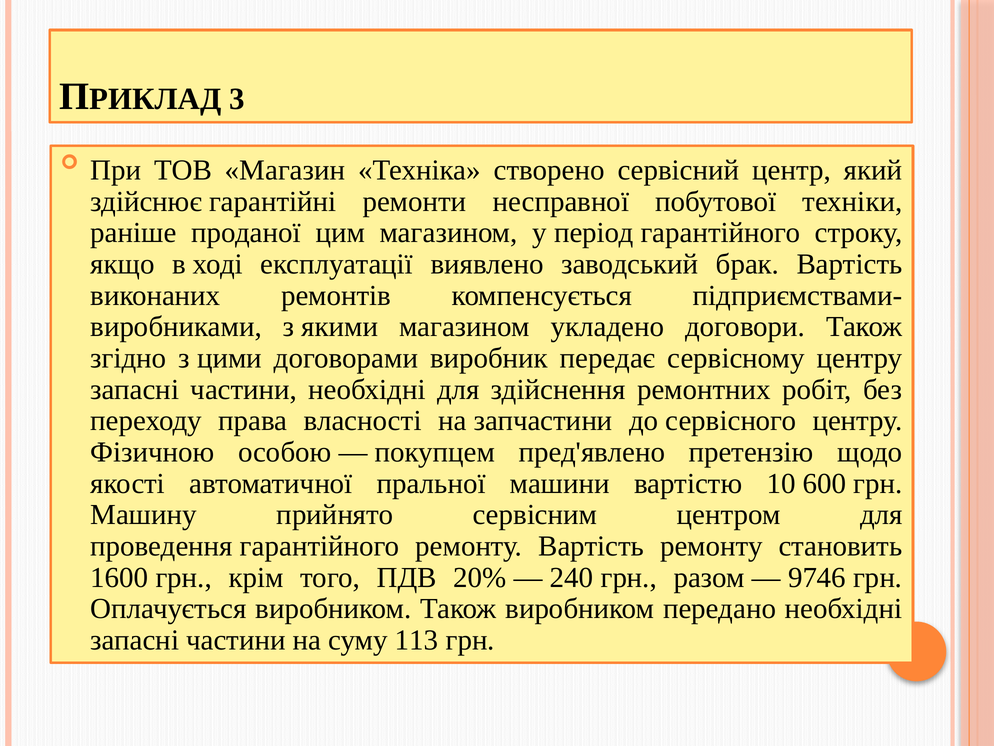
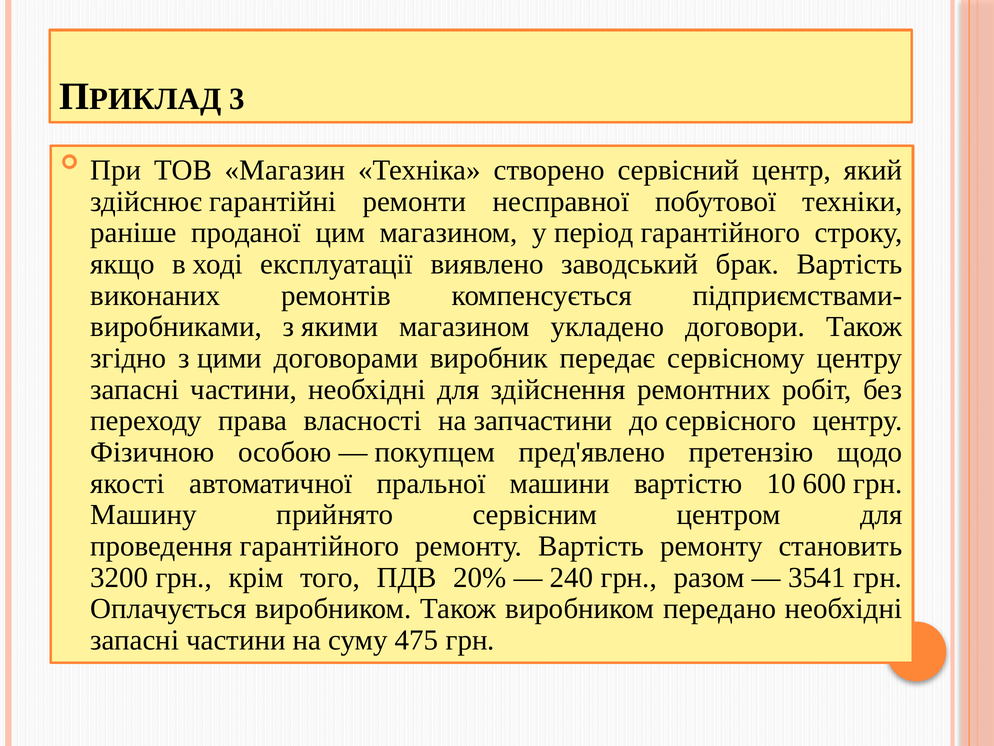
1600: 1600 -> 3200
9746: 9746 -> 3541
113: 113 -> 475
